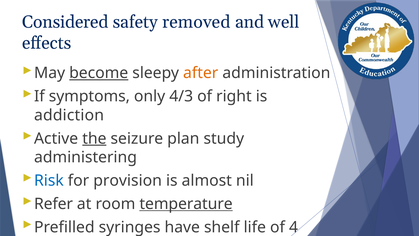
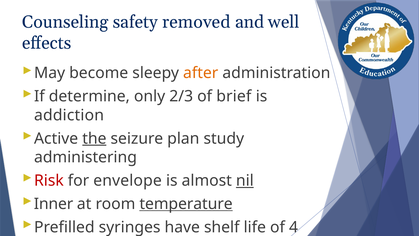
Considered: Considered -> Counseling
become underline: present -> none
symptoms: symptoms -> determine
4/3: 4/3 -> 2/3
right: right -> brief
Risk colour: blue -> red
provision: provision -> envelope
nil underline: none -> present
Refer: Refer -> Inner
